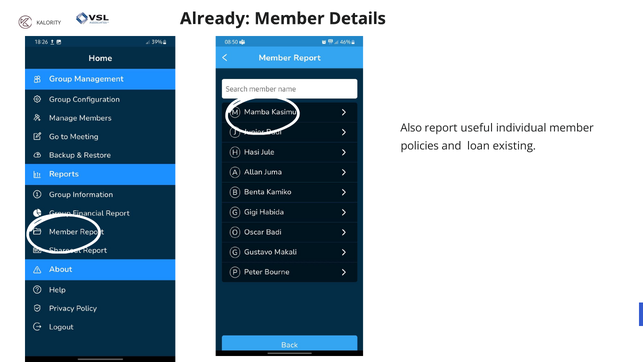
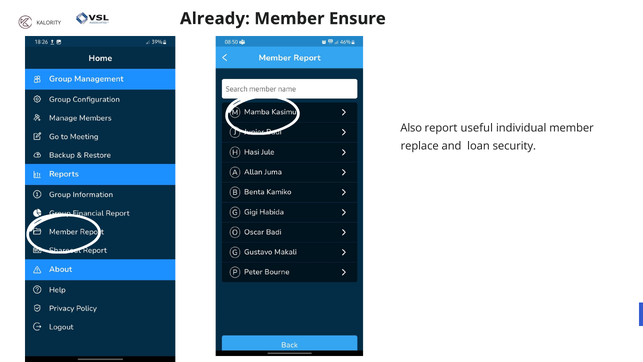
Details: Details -> Ensure
policies: policies -> replace
existing: existing -> security
